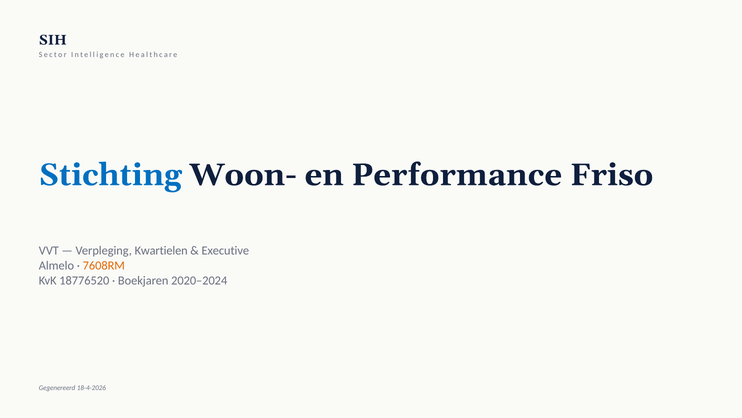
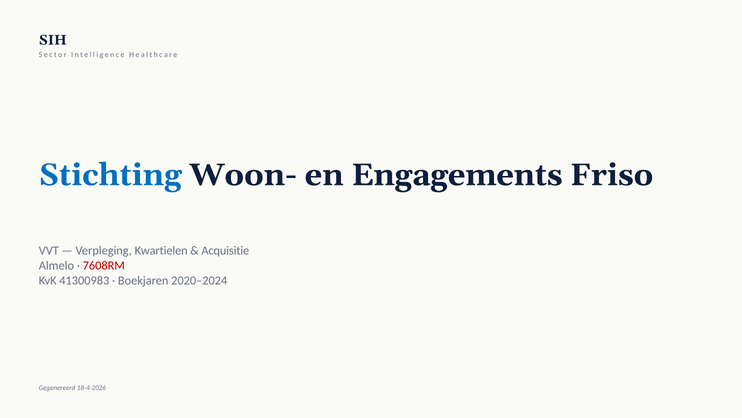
Performance: Performance -> Engagements
Executive: Executive -> Acquisitie
7608RM colour: orange -> red
18776520: 18776520 -> 41300983
